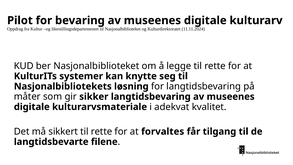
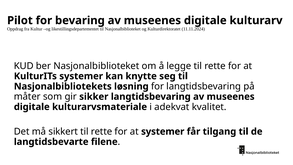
at forvaltes: forvaltes -> systemer
